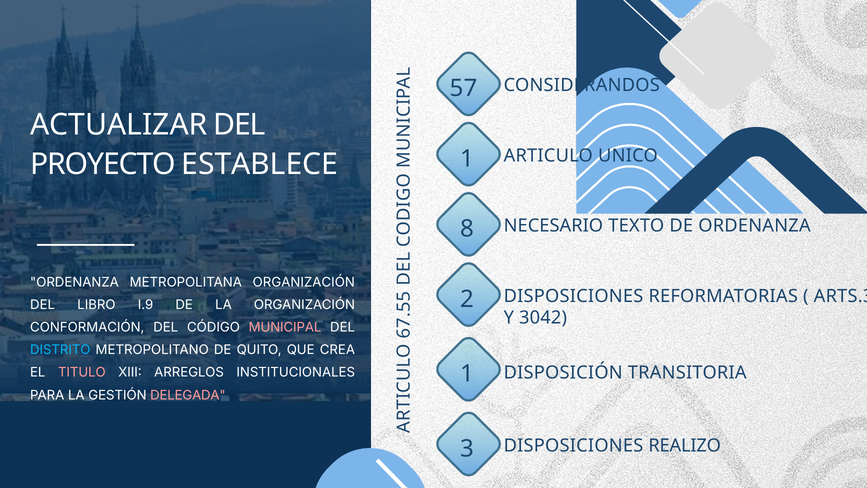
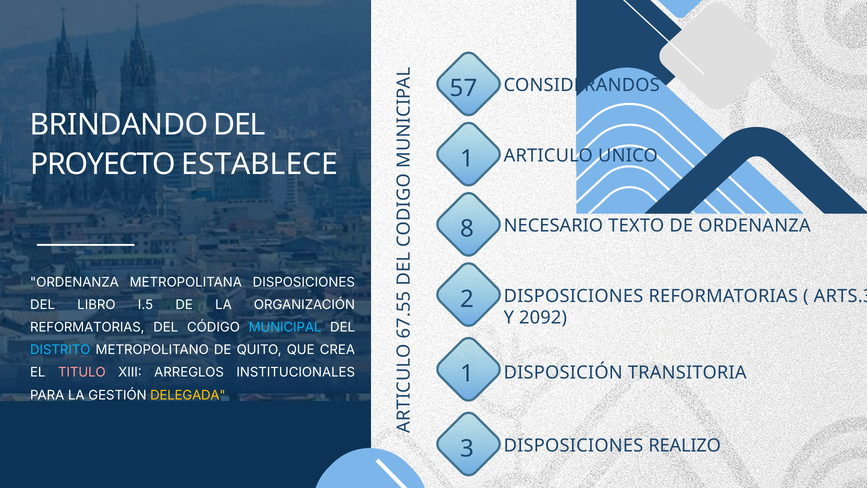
ACTUALIZAR: ACTUALIZAR -> BRINDANDO
METROPOLITANA ORGANIZACIÓN: ORGANIZACIÓN -> DISPOSICIONES
I.9: I.9 -> I.5
3042: 3042 -> 2092
CONFORMACIÓN at (87, 327): CONFORMACIÓN -> REFORMATORIAS
MUNICIPAL colour: pink -> light blue
DELEGADA colour: pink -> yellow
